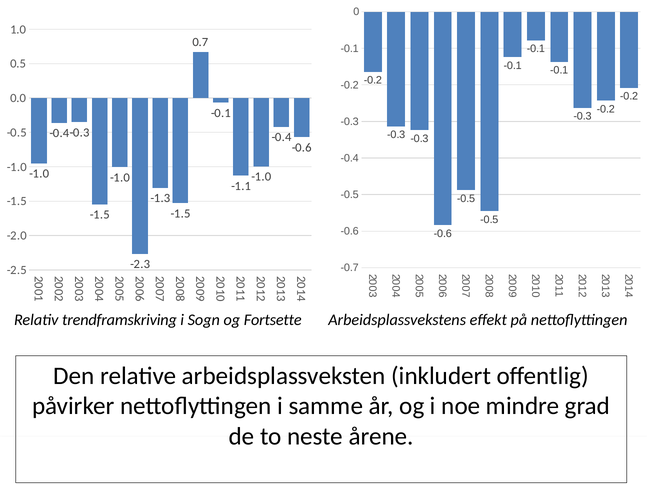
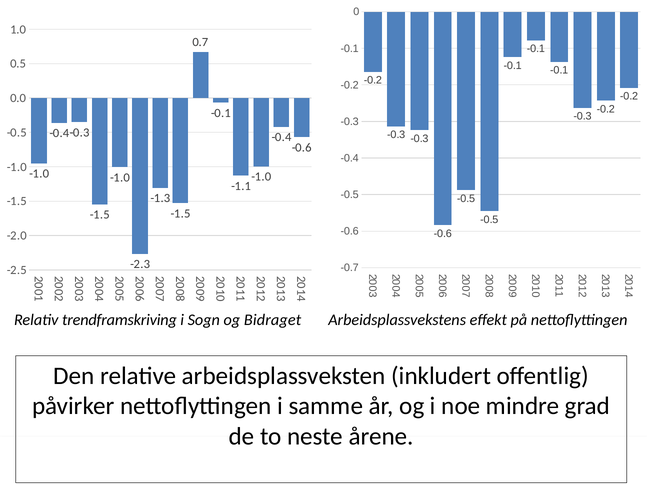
Fortsette: Fortsette -> Bidraget
